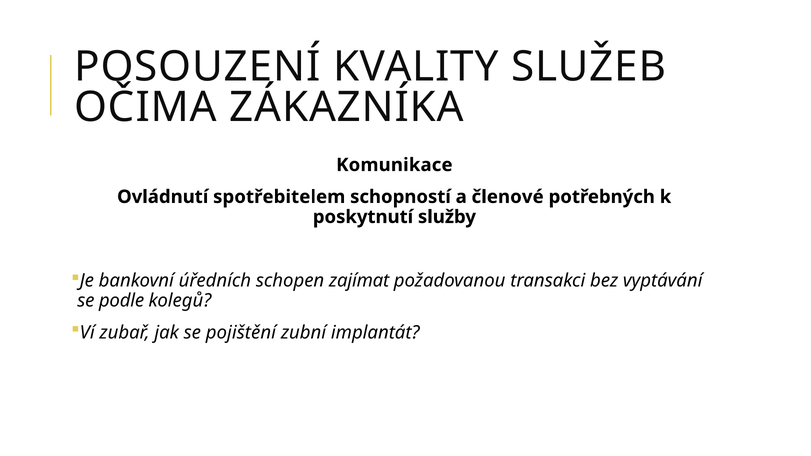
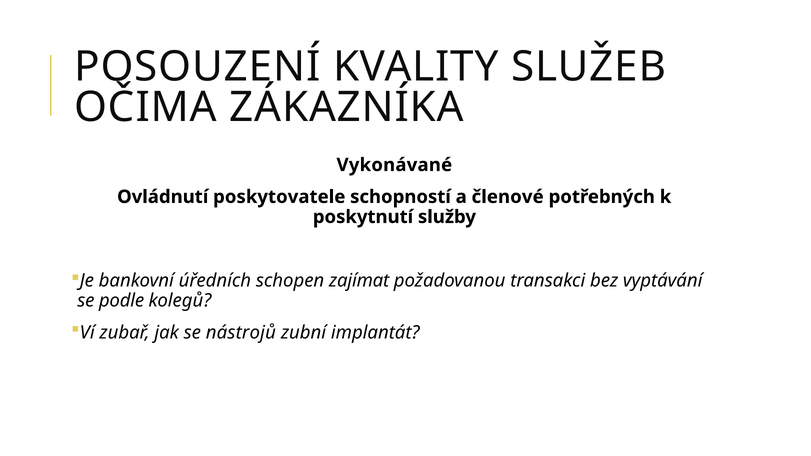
Komunikace: Komunikace -> Vykonávané
spotřebitelem: spotřebitelem -> poskytovatele
pojištění: pojištění -> nástrojů
